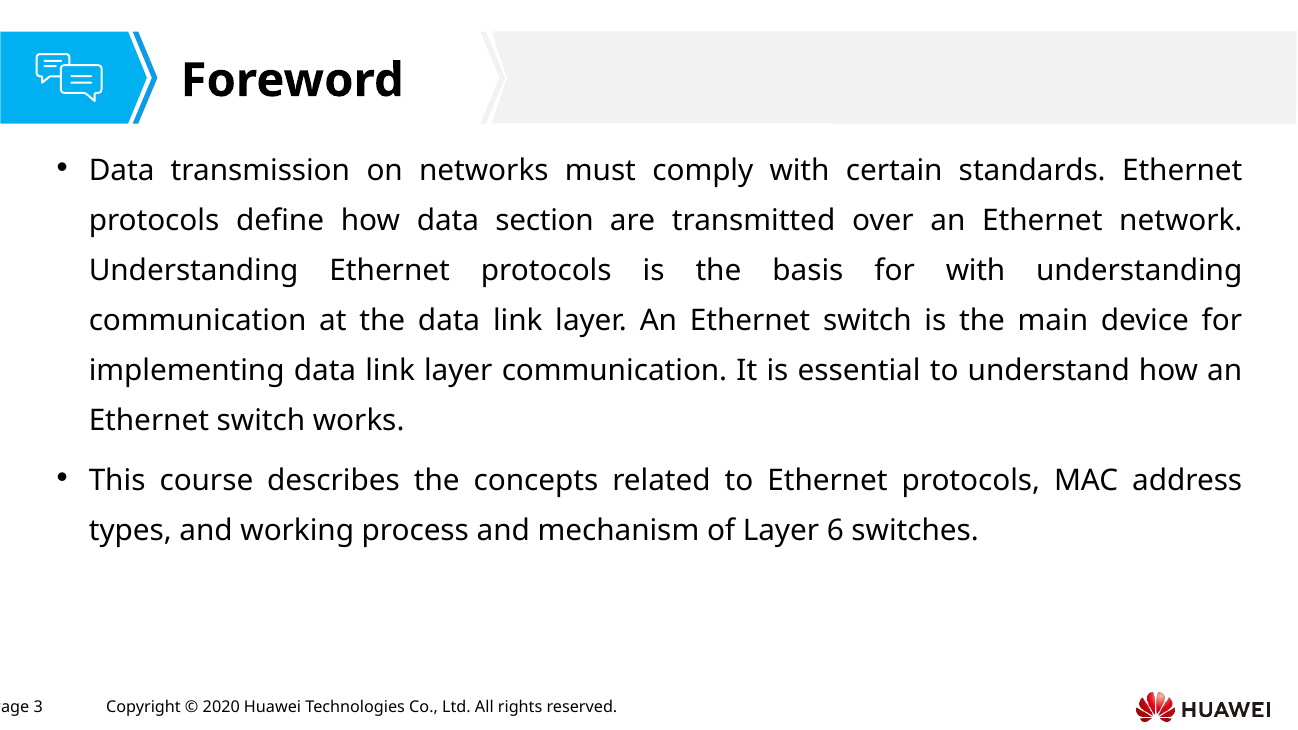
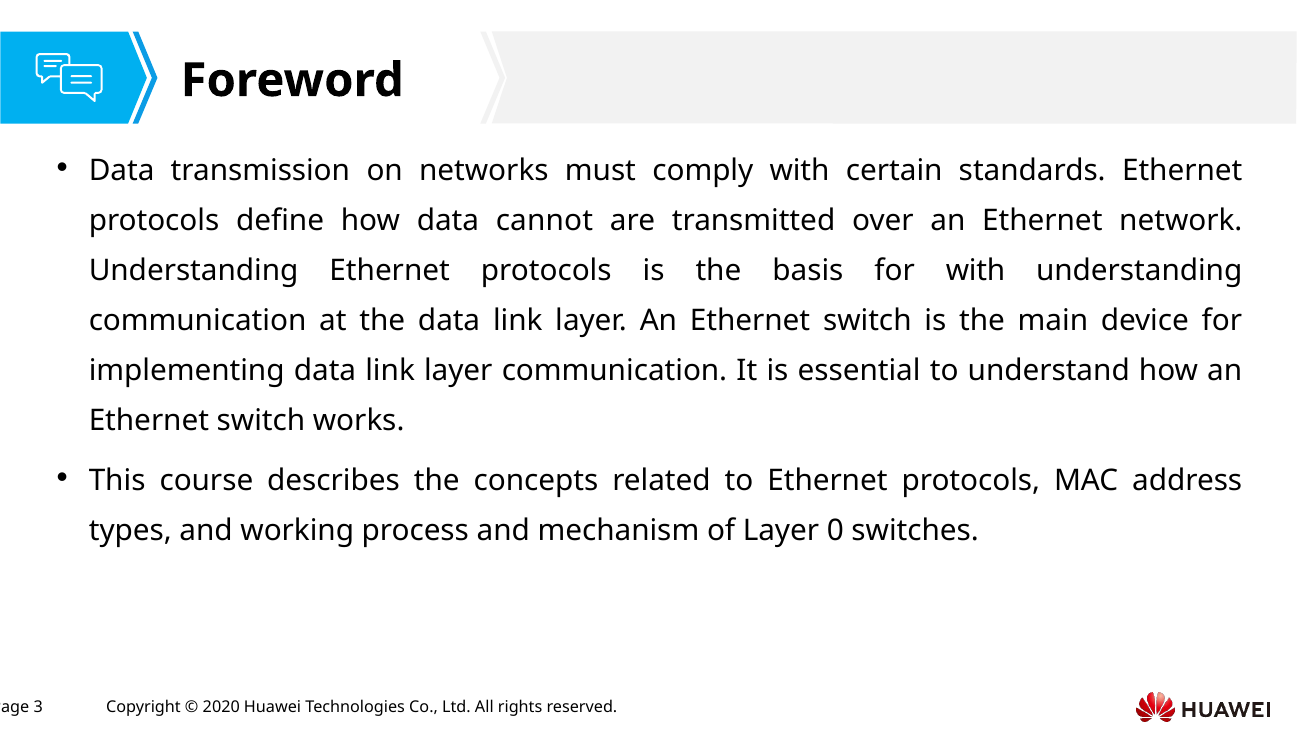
section: section -> cannot
6: 6 -> 0
